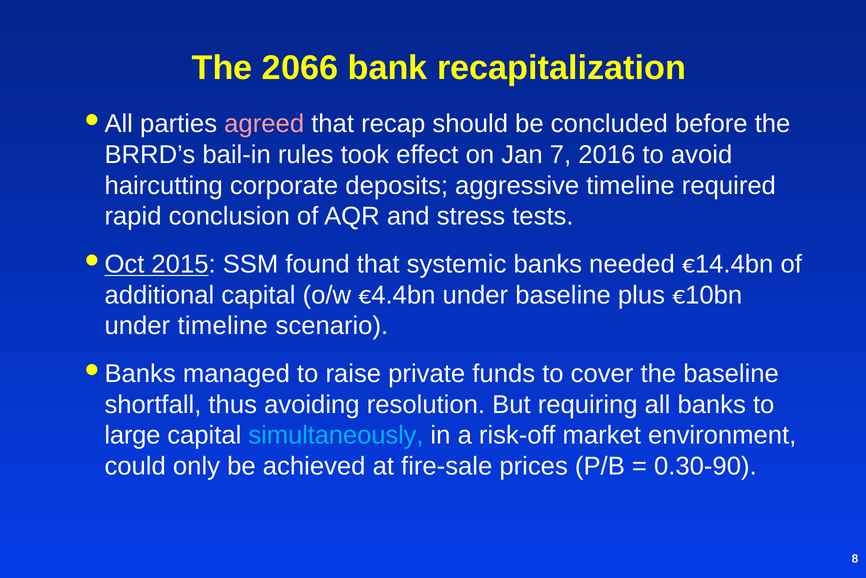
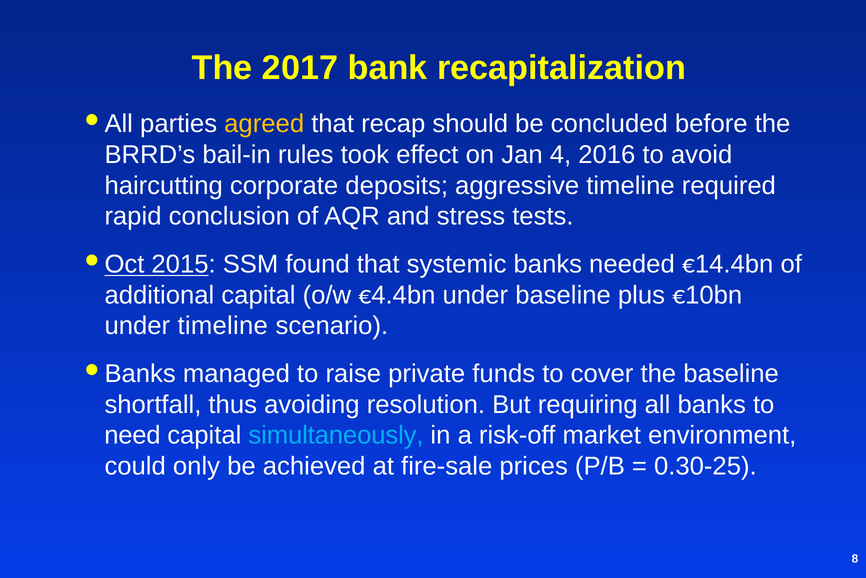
2066: 2066 -> 2017
agreed colour: pink -> yellow
7: 7 -> 4
large: large -> need
0.30-90: 0.30-90 -> 0.30-25
